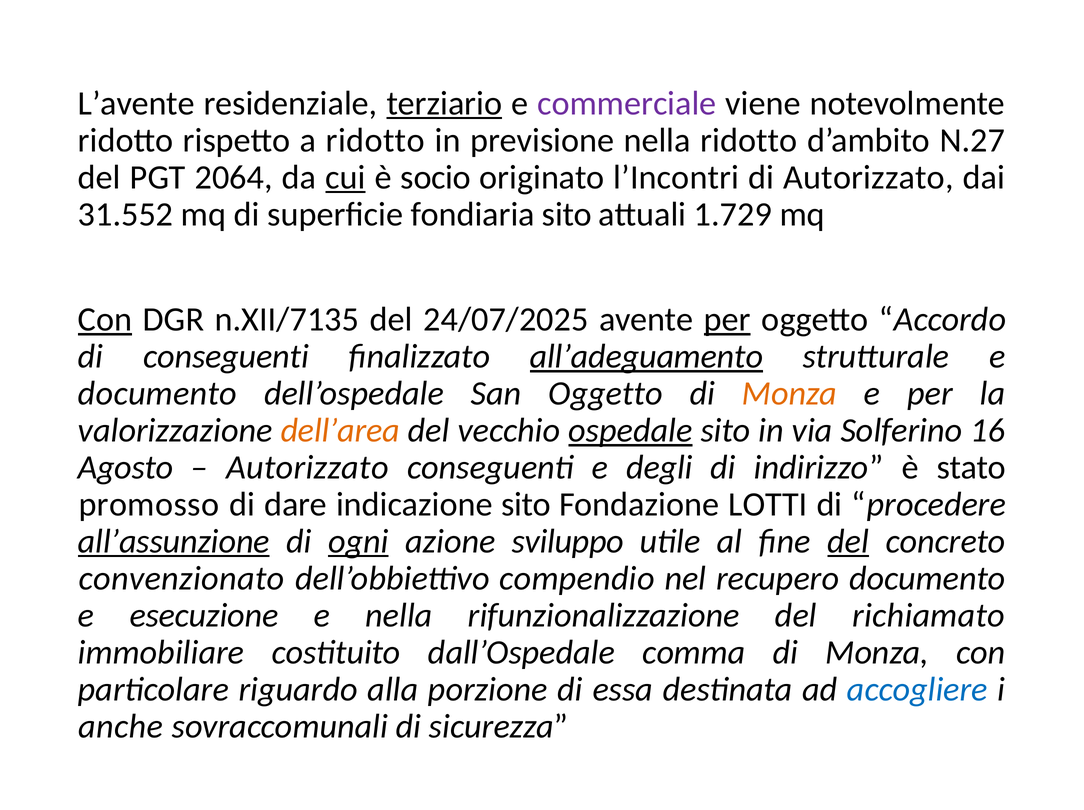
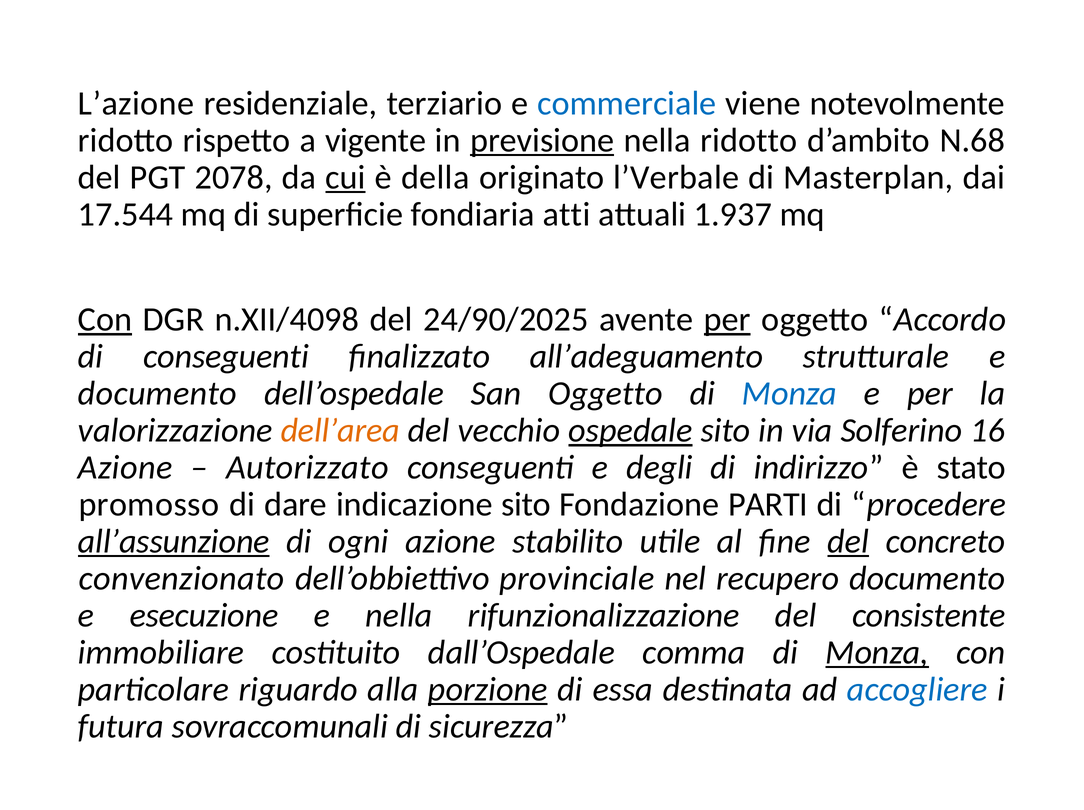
L’avente: L’avente -> L’azione
terziario underline: present -> none
commerciale colour: purple -> blue
a ridotto: ridotto -> vigente
previsione underline: none -> present
N.27: N.27 -> N.68
2064: 2064 -> 2078
socio: socio -> della
l’Incontri: l’Incontri -> l’Verbale
di Autorizzato: Autorizzato -> Masterplan
31.552: 31.552 -> 17.544
fondiaria sito: sito -> atti
1.729: 1.729 -> 1.937
n.XII/7135: n.XII/7135 -> n.XII/4098
24/07/2025: 24/07/2025 -> 24/90/2025
all’adeguamento underline: present -> none
Monza at (789, 394) colour: orange -> blue
Agosto at (126, 467): Agosto -> Azione
LOTTI: LOTTI -> PARTI
ogni underline: present -> none
sviluppo: sviluppo -> stabilito
compendio: compendio -> provinciale
richiamato: richiamato -> consistente
Monza at (877, 652) underline: none -> present
porzione underline: none -> present
anche: anche -> futura
